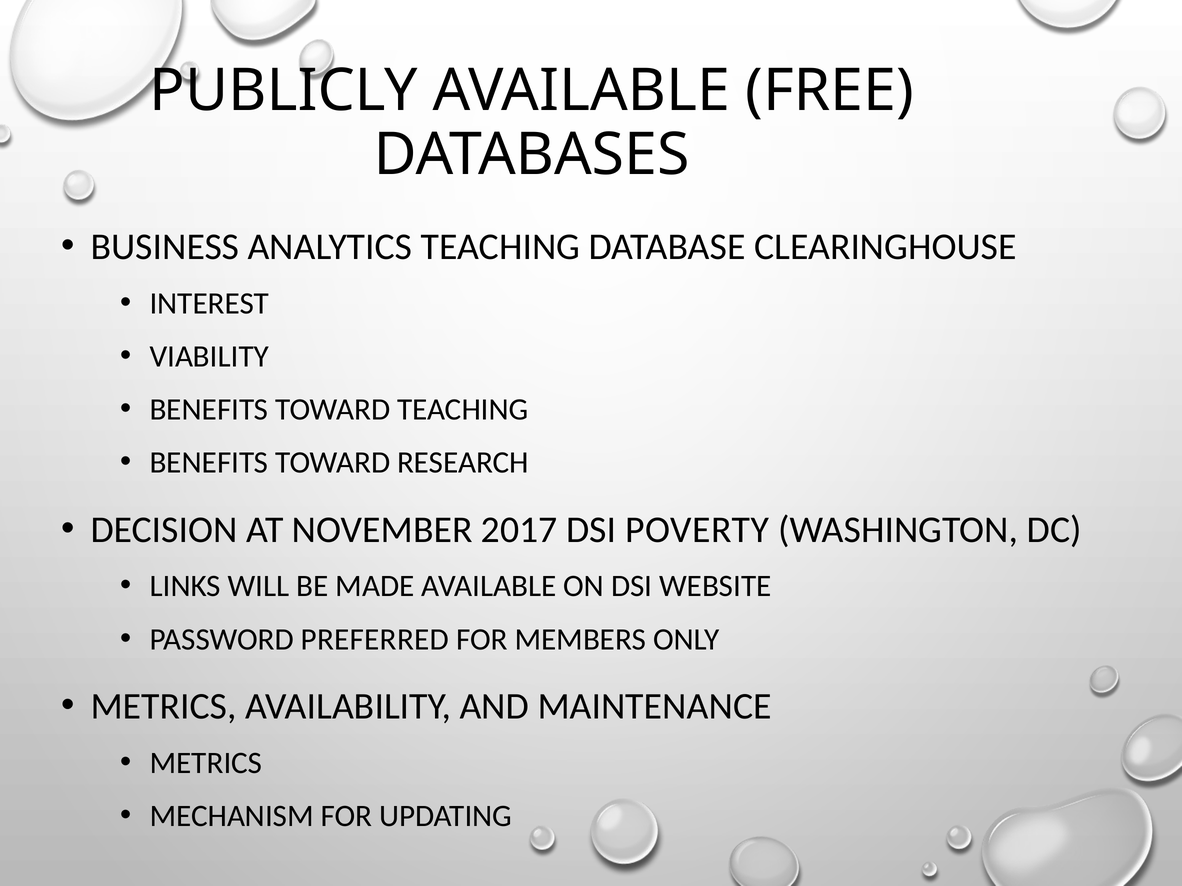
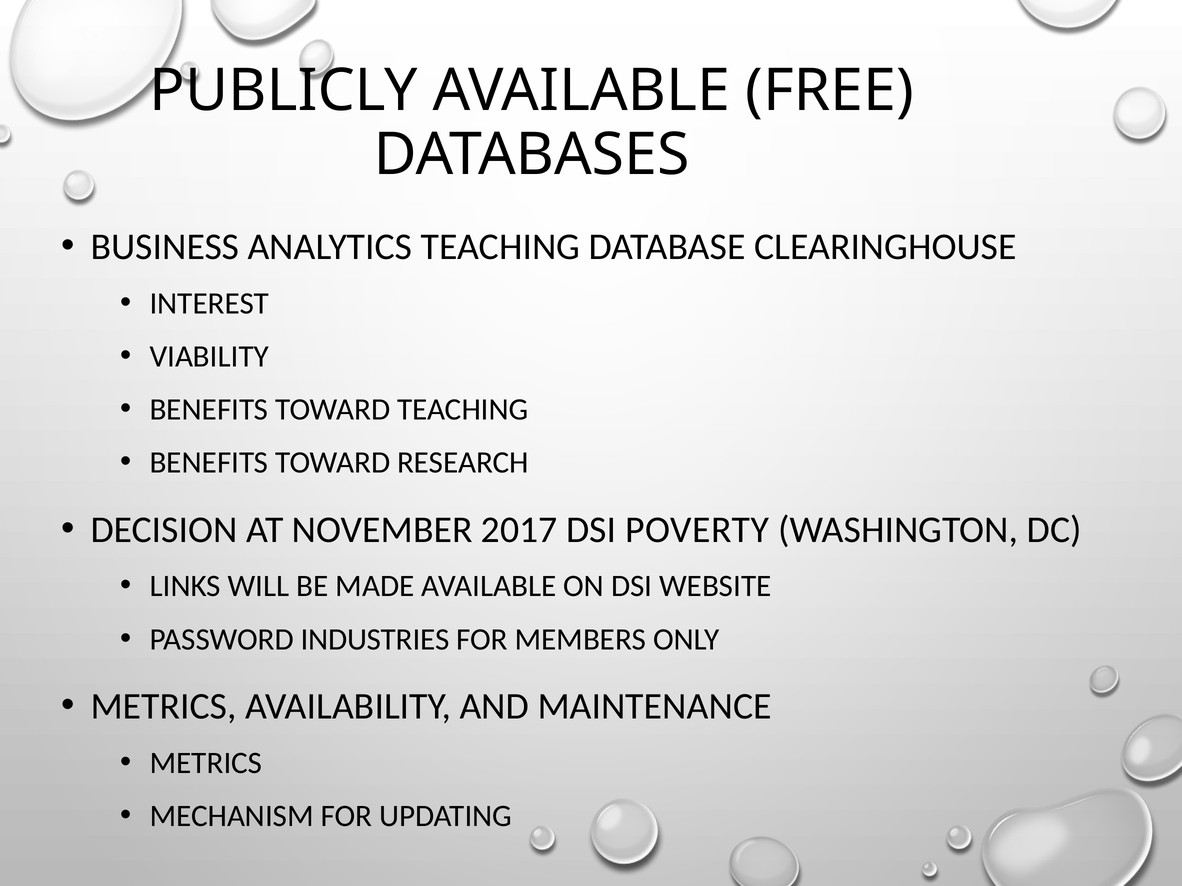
PREFERRED: PREFERRED -> INDUSTRIES
